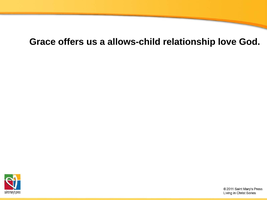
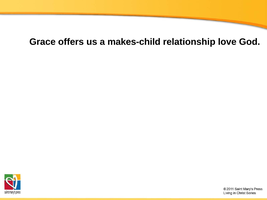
allows-child: allows-child -> makes-child
